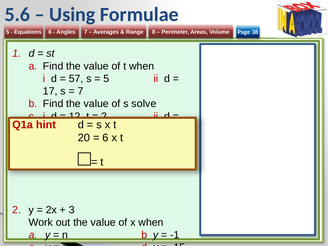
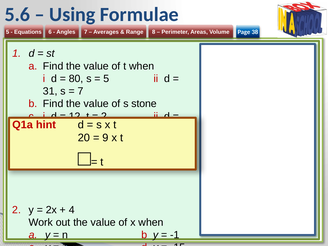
57: 57 -> 80
17: 17 -> 31
solve: solve -> stone
6 at (105, 138): 6 -> 9
3: 3 -> 4
